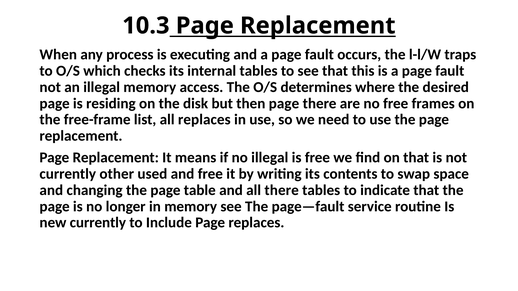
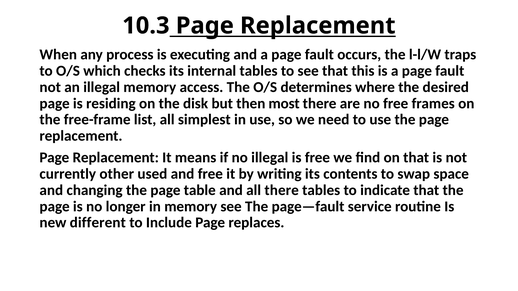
then page: page -> most
all replaces: replaces -> simplest
new currently: currently -> different
